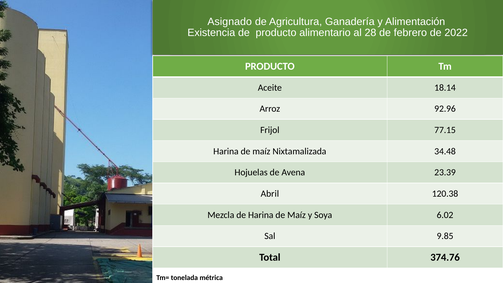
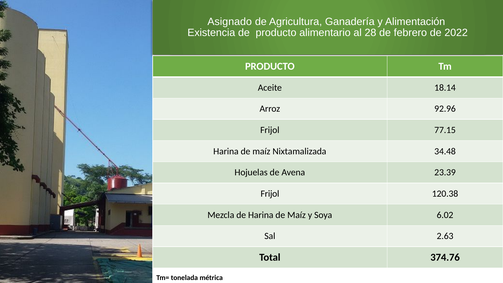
Abril at (270, 194): Abril -> Frijol
9.85: 9.85 -> 2.63
